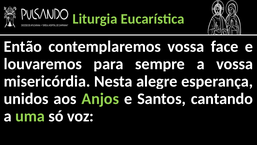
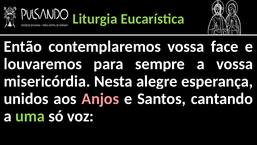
Anjos colour: light green -> pink
